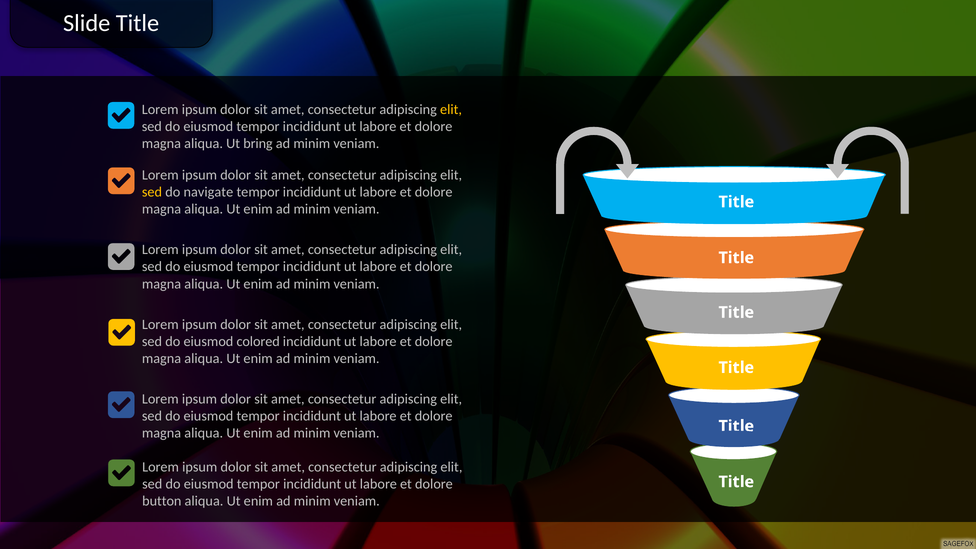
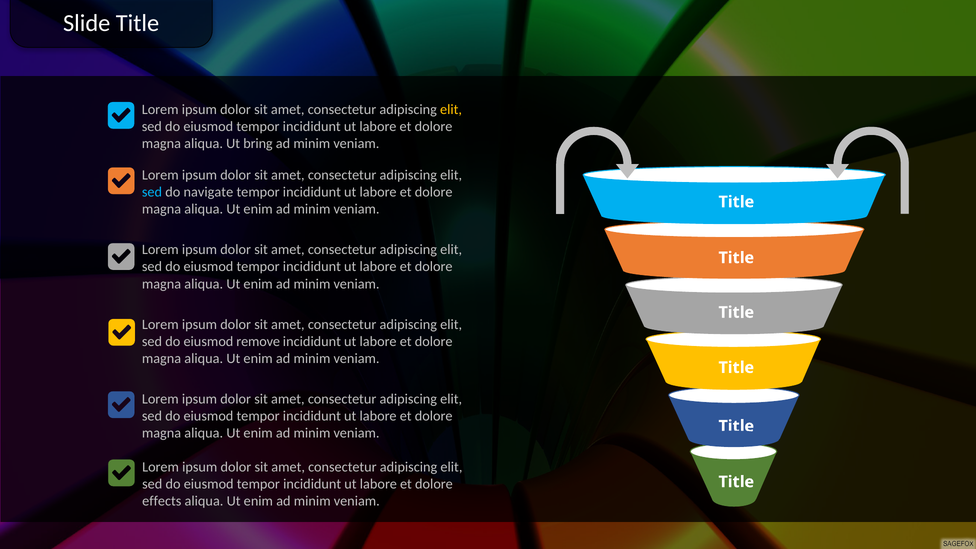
sed at (152, 192) colour: yellow -> light blue
colored: colored -> remove
button: button -> effects
